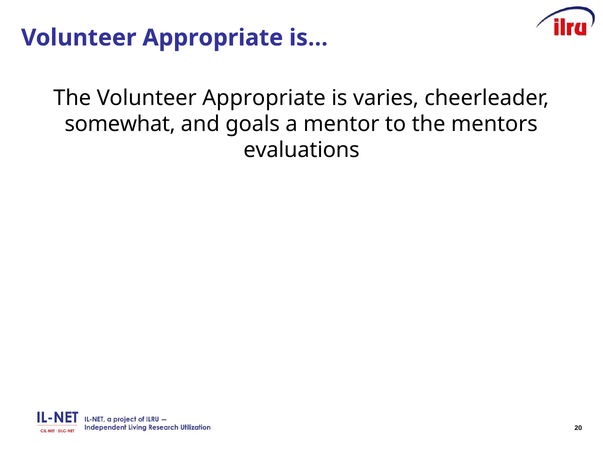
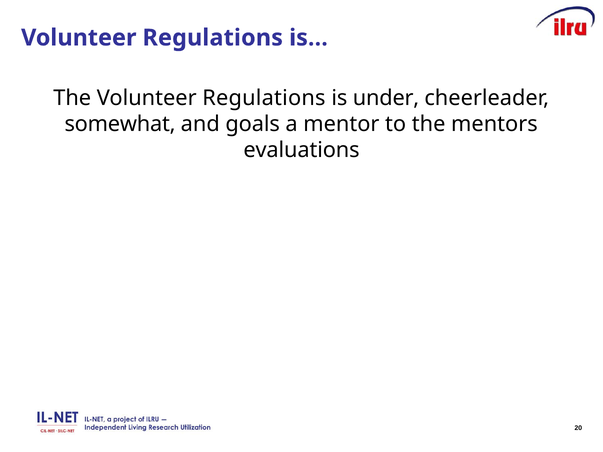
Appropriate at (213, 38): Appropriate -> Regulations
The Volunteer Appropriate: Appropriate -> Regulations
varies: varies -> under
